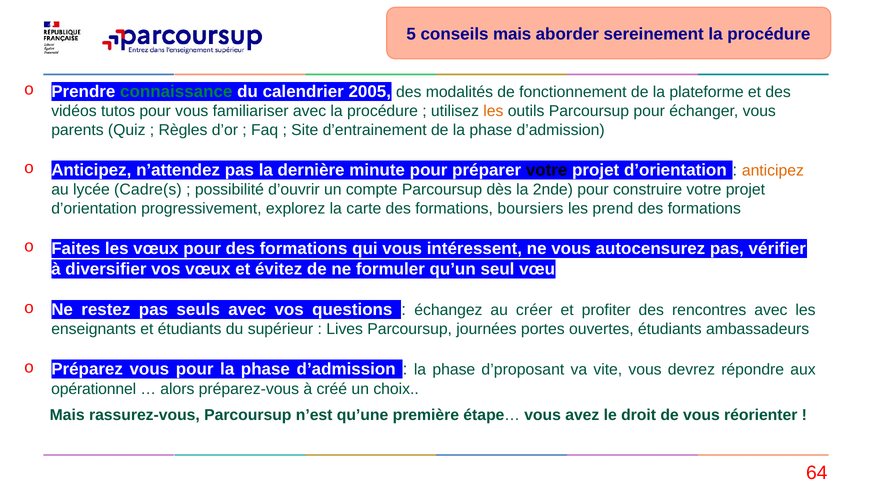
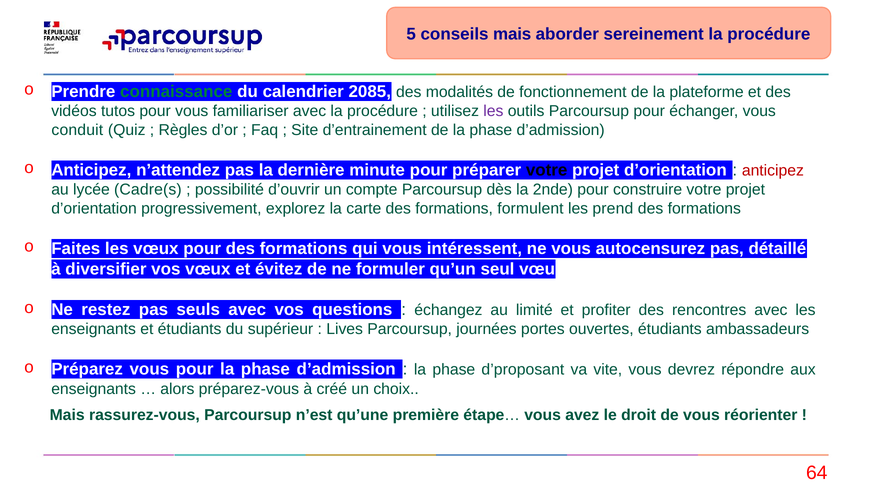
2005: 2005 -> 2085
les at (493, 111) colour: orange -> purple
parents: parents -> conduit
anticipez at (773, 171) colour: orange -> red
boursiers: boursiers -> formulent
vérifier: vérifier -> détaillé
créer: créer -> limité
opérationnel at (94, 389): opérationnel -> enseignants
